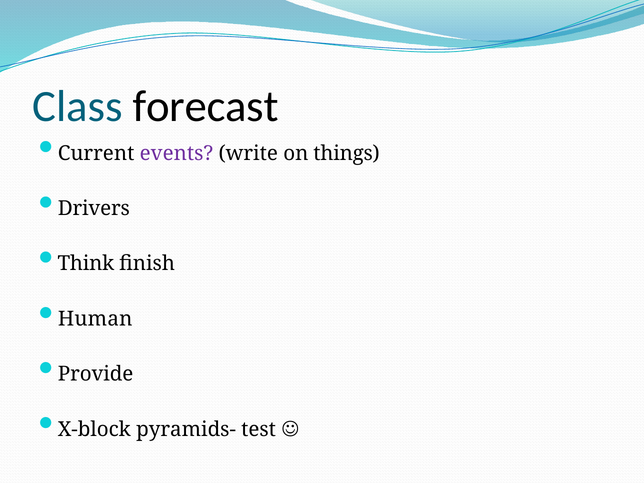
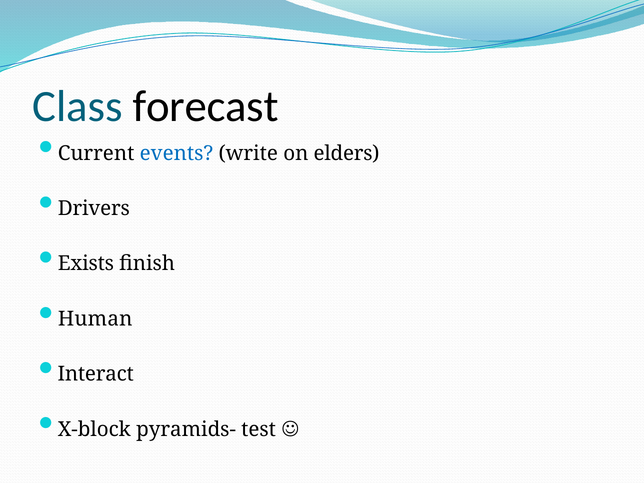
events colour: purple -> blue
things: things -> elders
Think: Think -> Exists
Provide: Provide -> Interact
